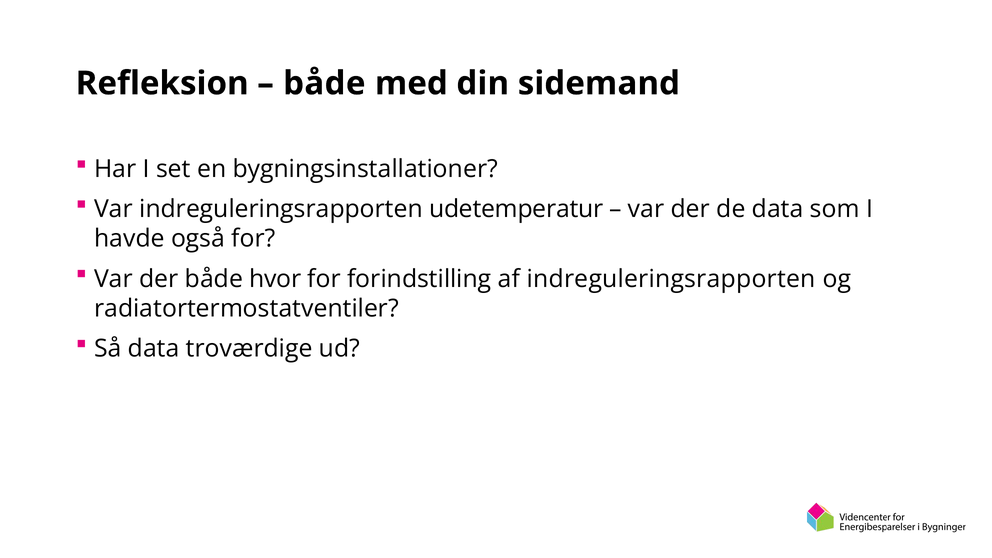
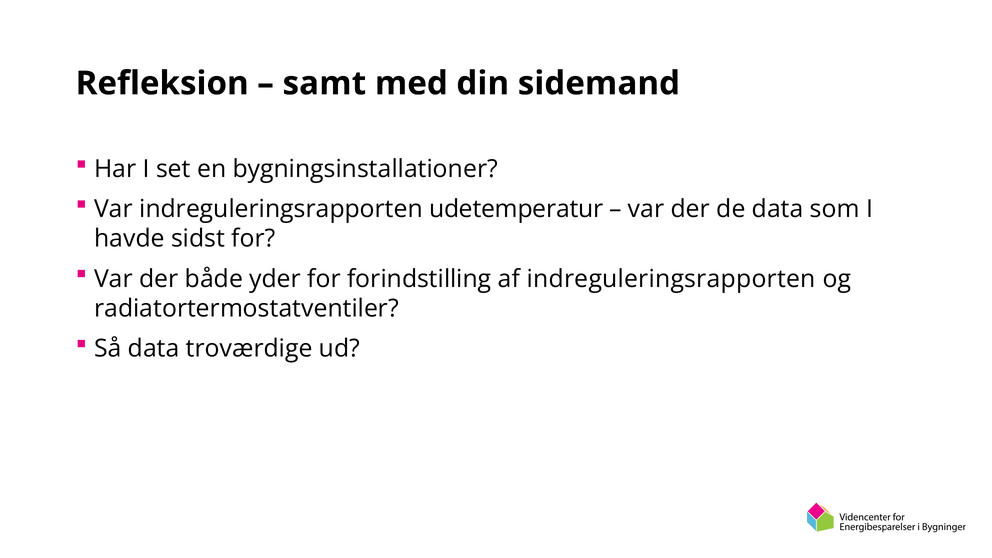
både at (324, 83): både -> samt
også: også -> sidst
hvor: hvor -> yder
